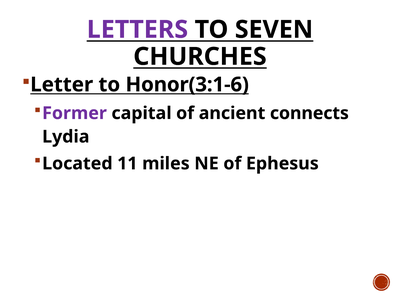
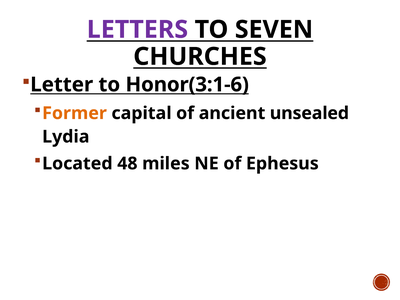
Former colour: purple -> orange
connects: connects -> unsealed
11: 11 -> 48
